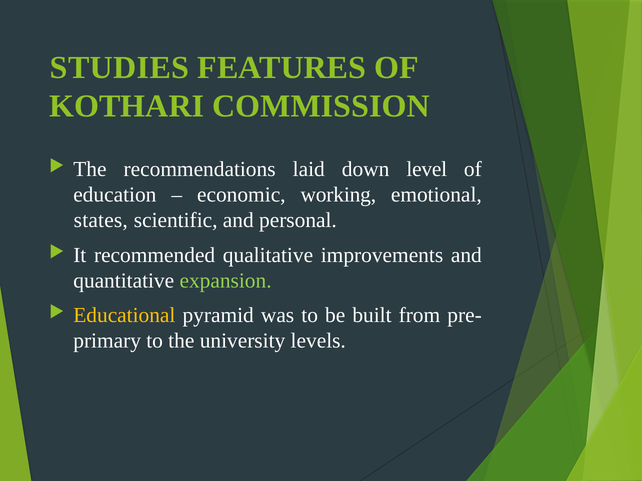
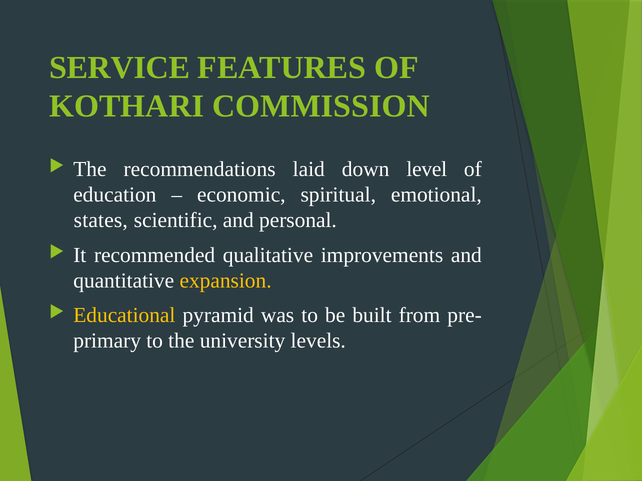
STUDIES: STUDIES -> SERVICE
working: working -> spiritual
expansion colour: light green -> yellow
